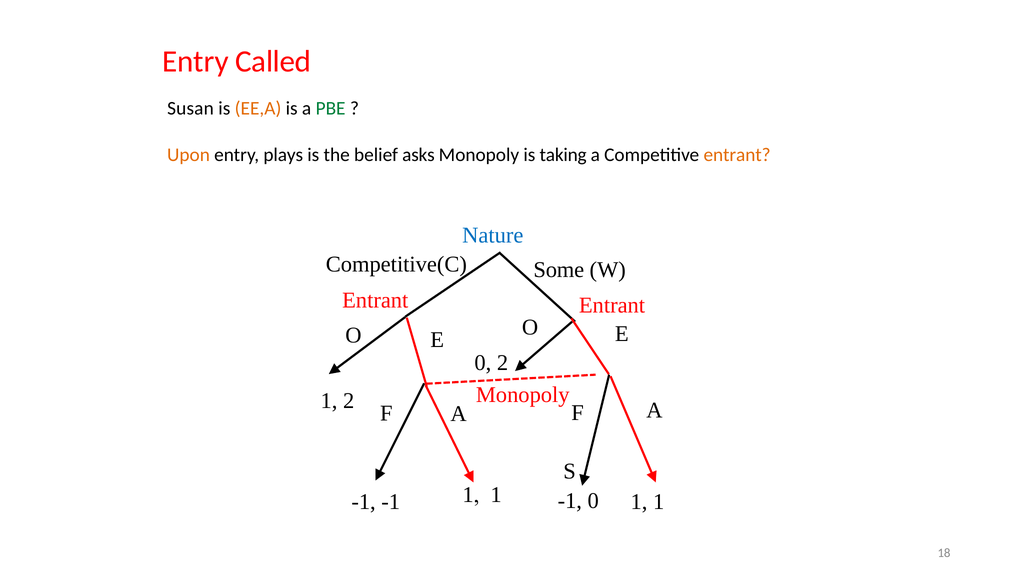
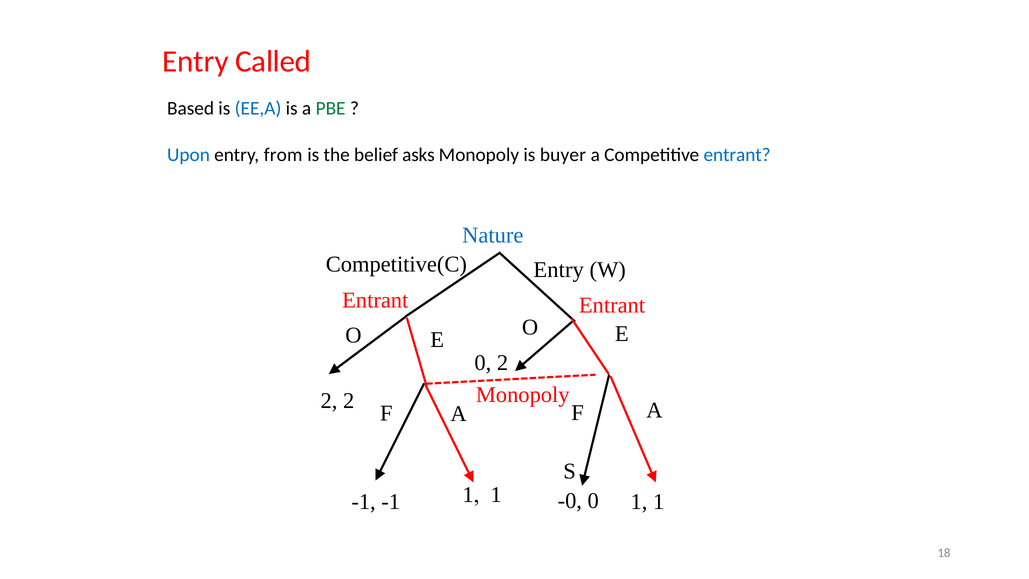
Susan: Susan -> Based
EE,A colour: orange -> blue
Upon colour: orange -> blue
plays: plays -> from
taking: taking -> buyer
entrant at (737, 155) colour: orange -> blue
Some at (559, 270): Some -> Entry
1 at (329, 400): 1 -> 2
-1 at (570, 500): -1 -> -0
